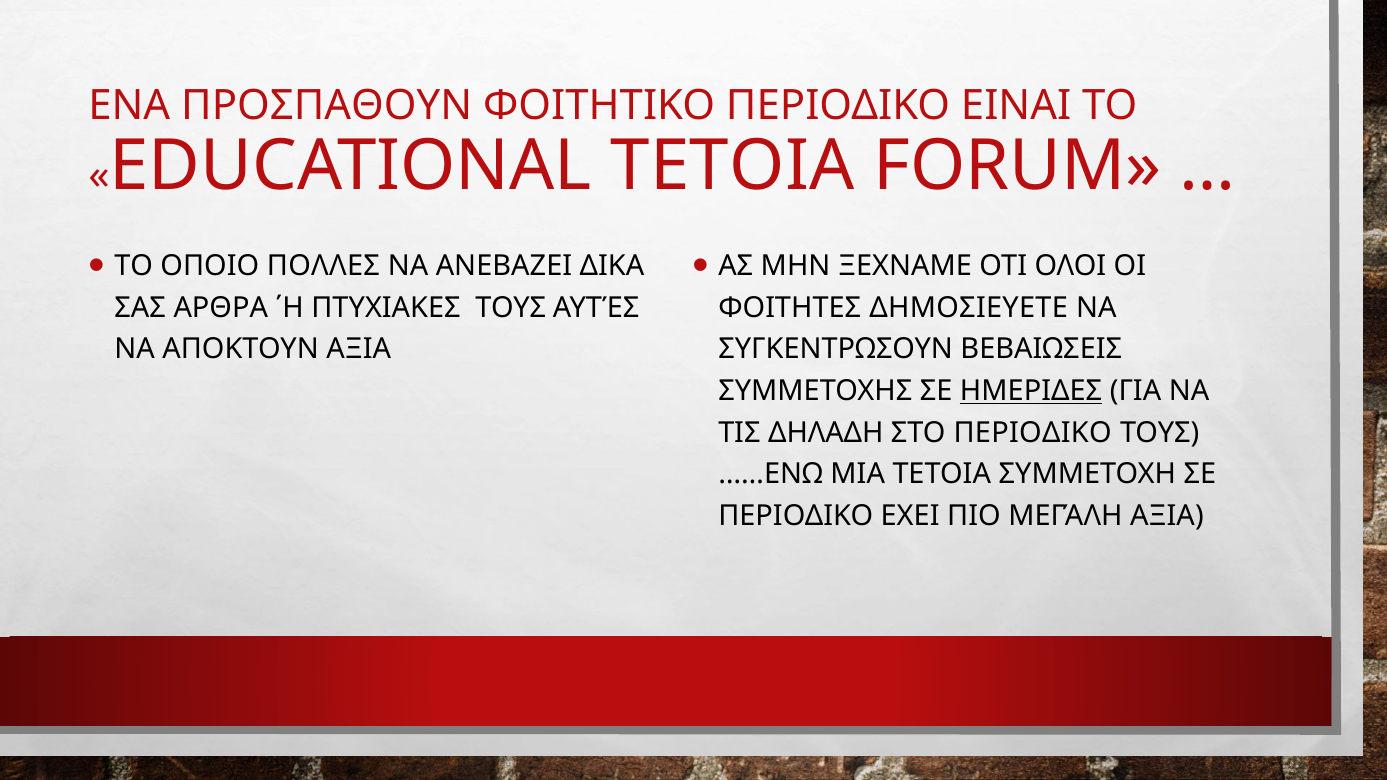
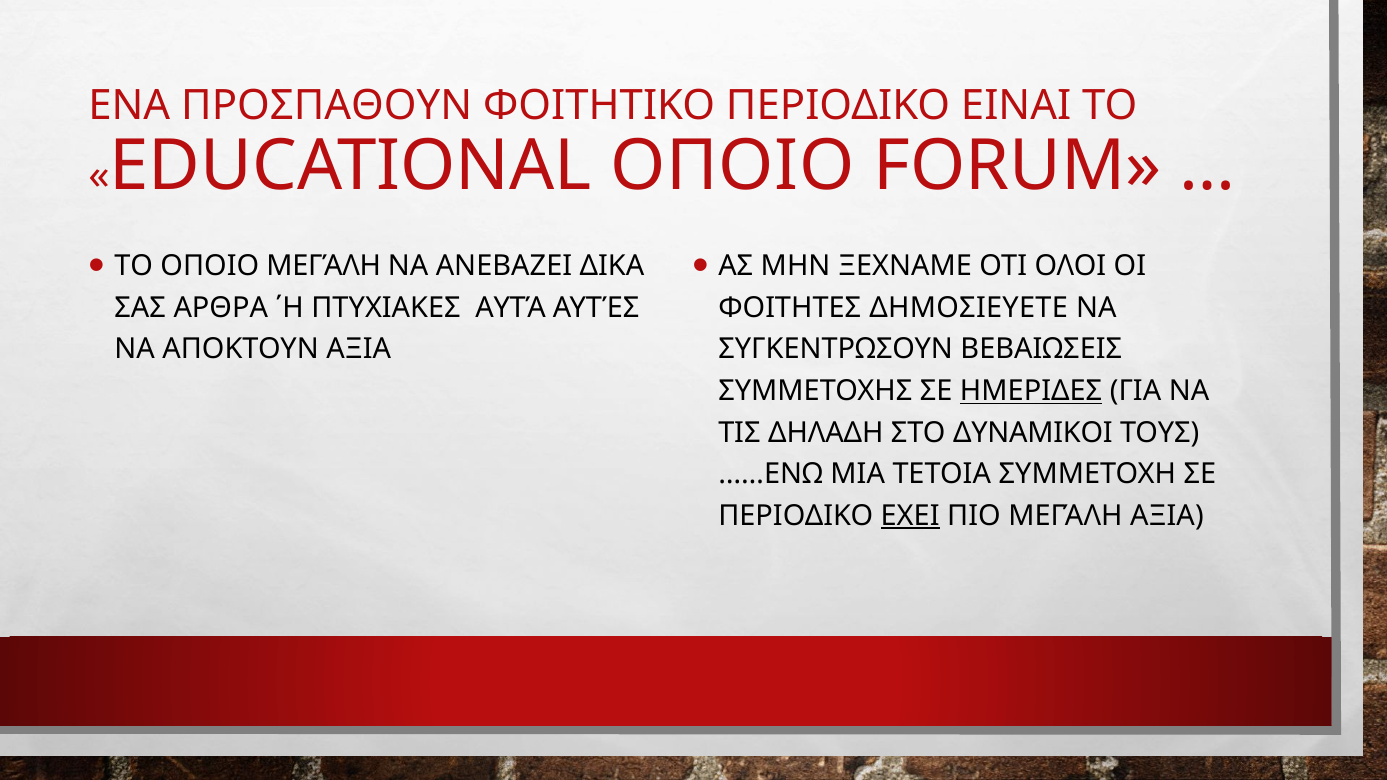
EDUCATIONAL ΤΕΤΟΙΑ: ΤΕΤΟΙΑ -> ΟΠΟΙΟ
ΟΠΟΙΟ ΠΟΛΛΕΣ: ΠΟΛΛΕΣ -> ΜΕΓΆΛΗ
ΠΤΥΧΙΑΚΕΣ ΤΟΥΣ: ΤΟΥΣ -> ΑΥΤΆ
ΣΤΟ ΠΕΡΙΟΔΙΚΟ: ΠΕΡΙΟΔΙΚΟ -> ΔΥΝΑΜΙΚΟΙ
ΕΧΕΙ underline: none -> present
